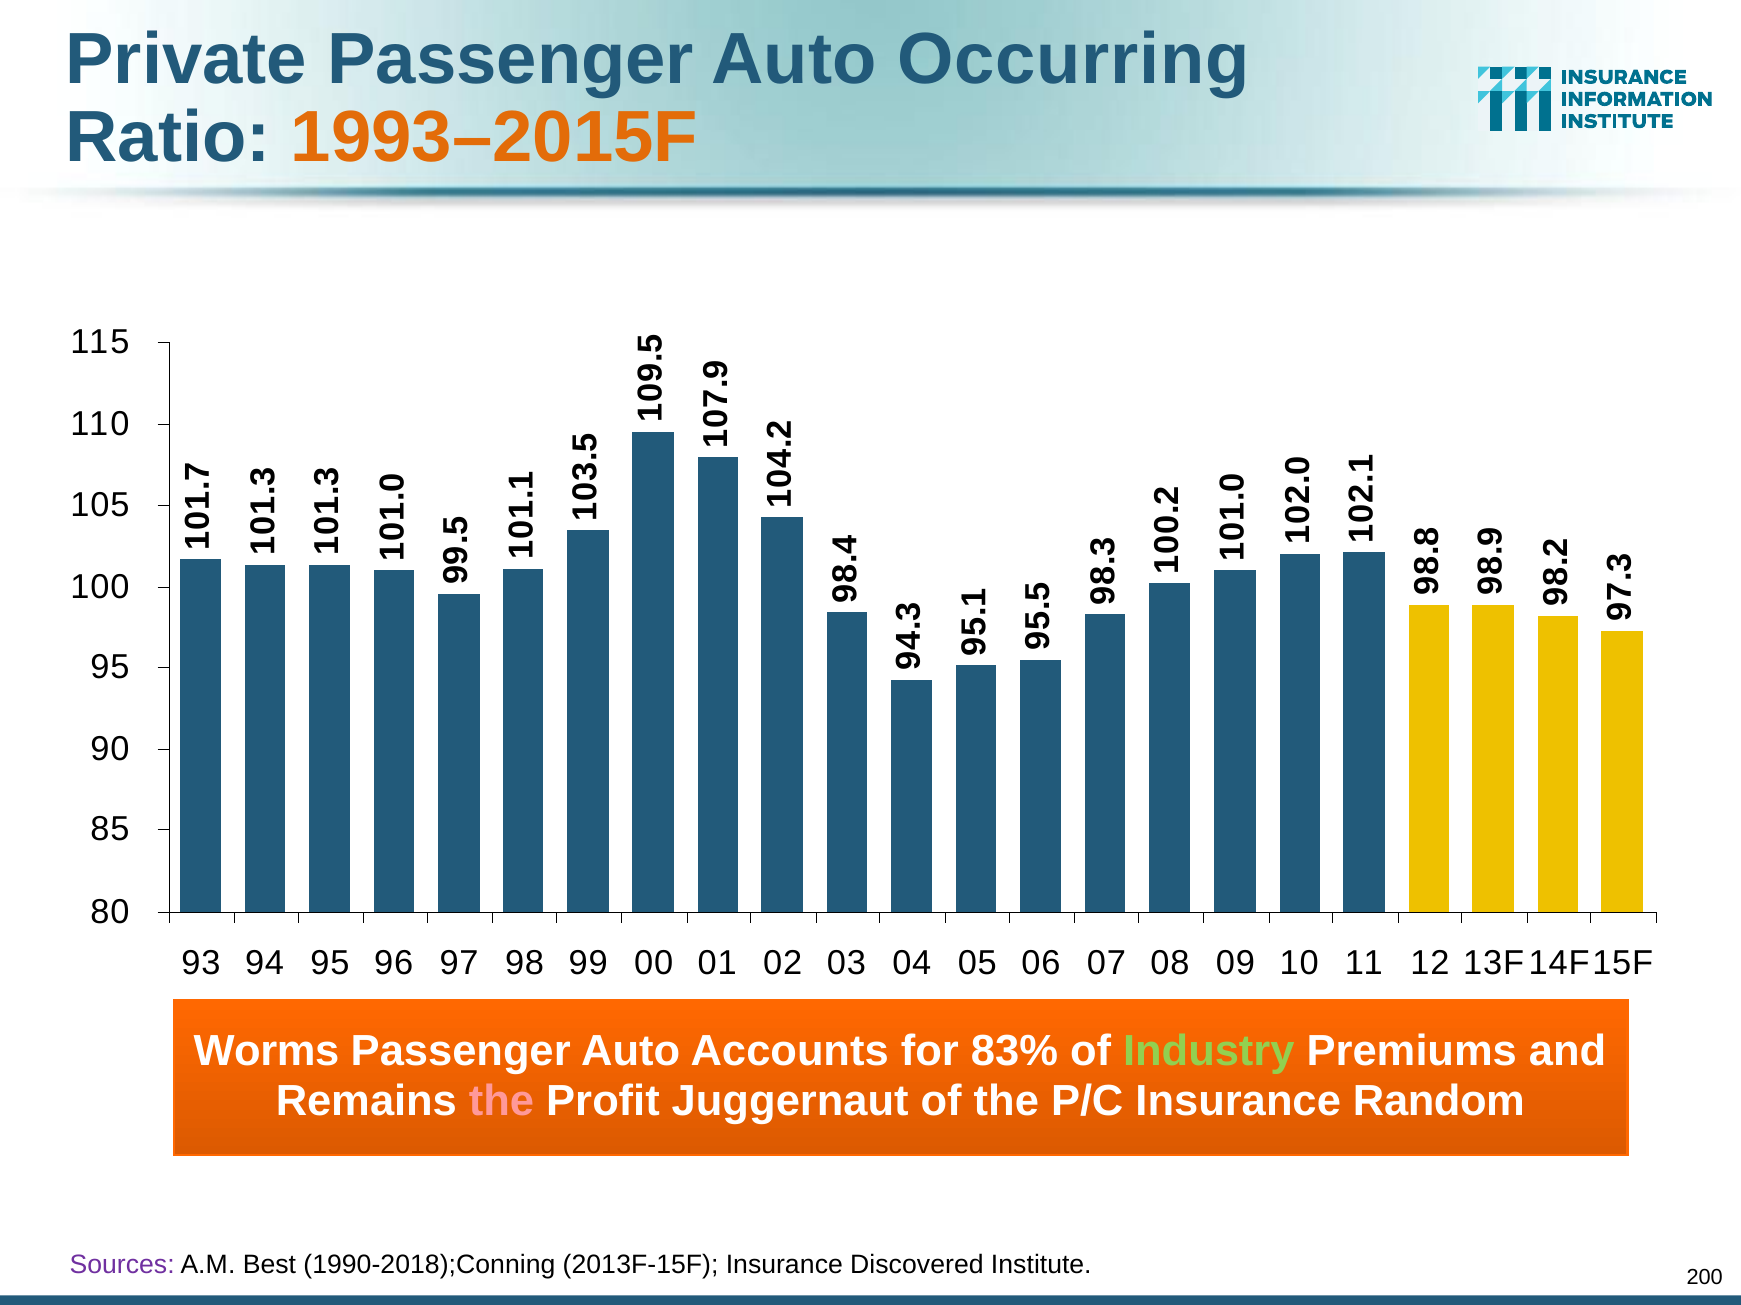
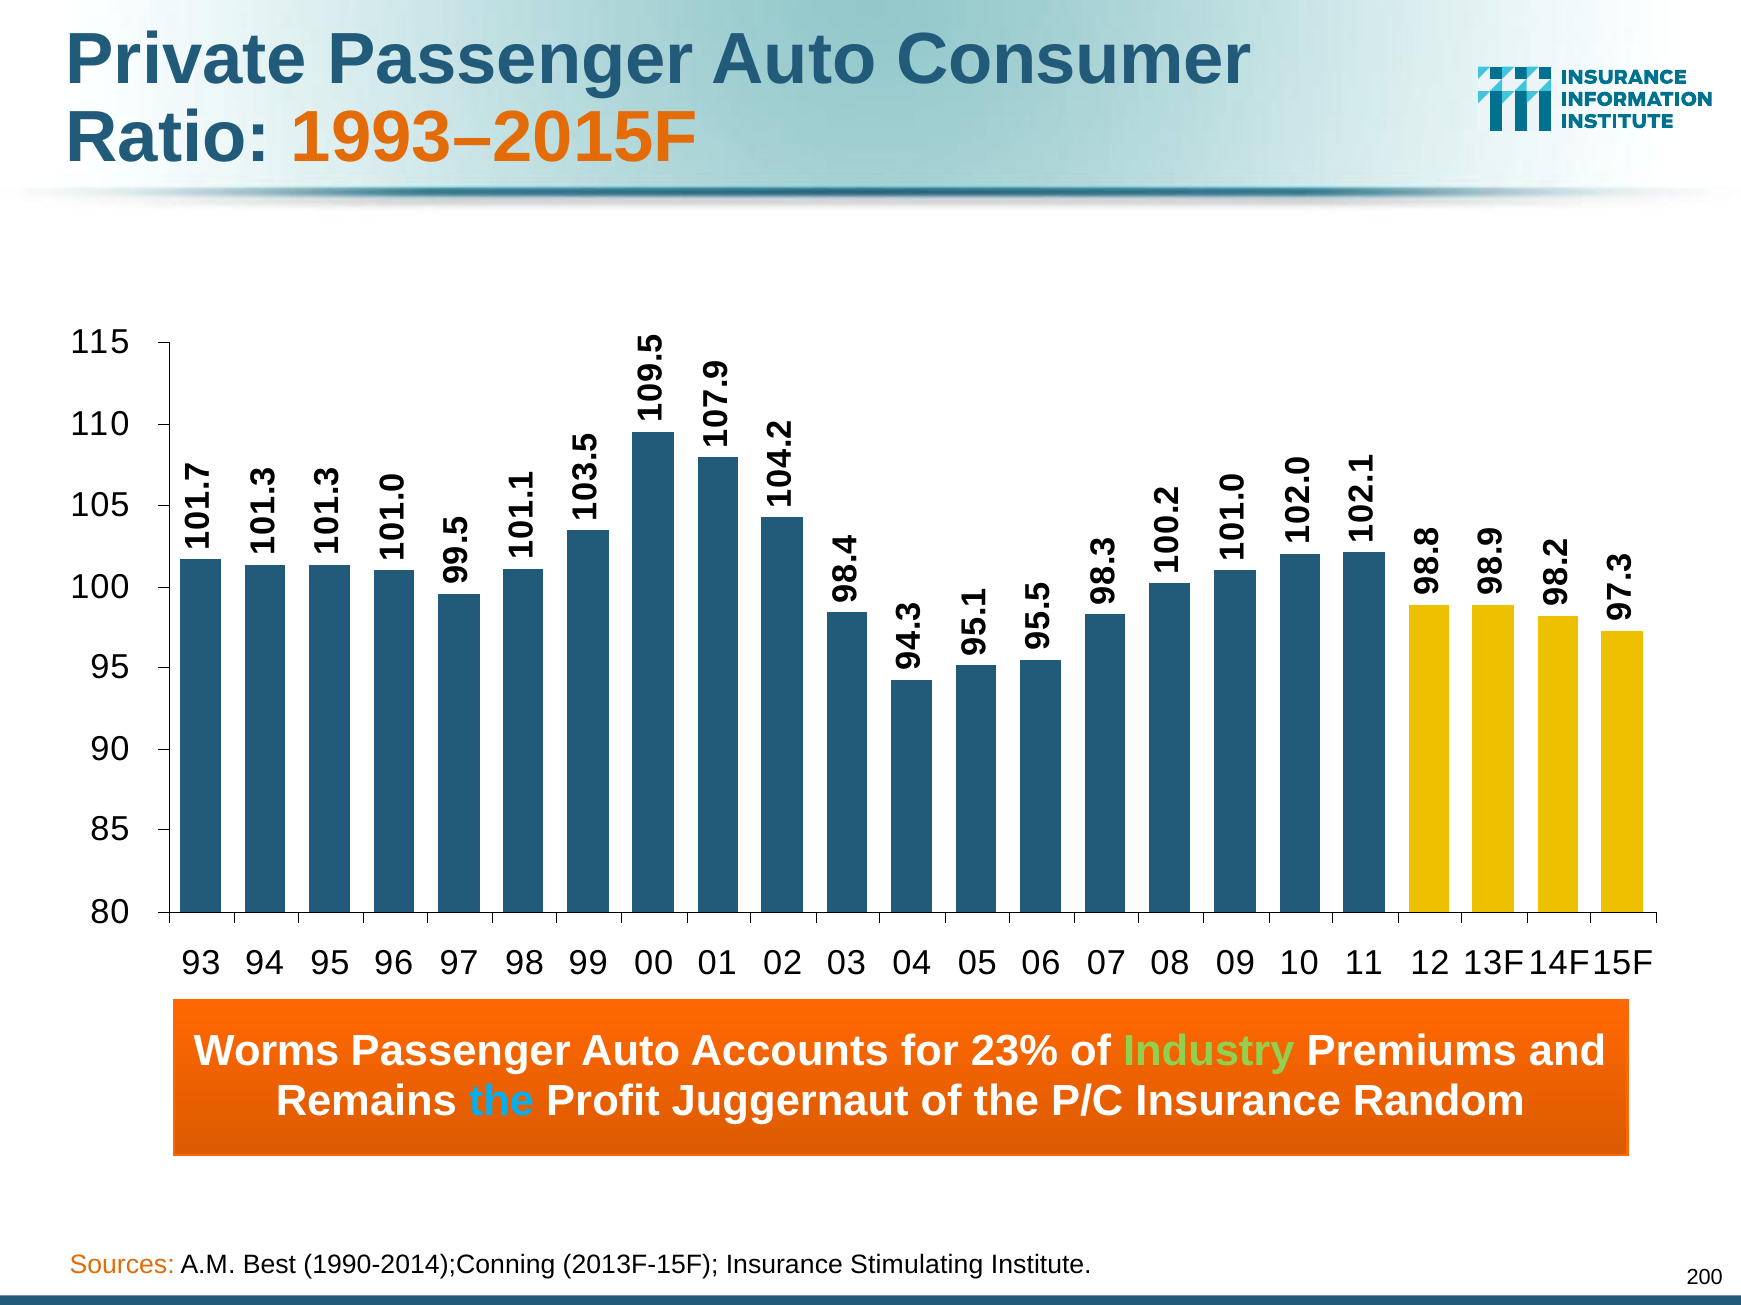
Occurring: Occurring -> Consumer
83%: 83% -> 23%
the at (501, 1102) colour: pink -> light blue
Sources colour: purple -> orange
1990-2018);Conning: 1990-2018);Conning -> 1990-2014);Conning
Discovered: Discovered -> Stimulating
